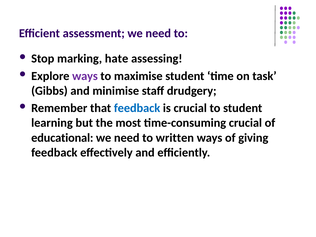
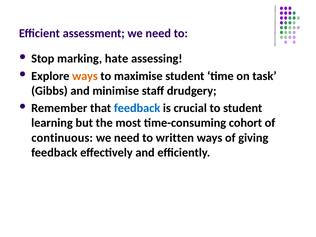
ways at (85, 76) colour: purple -> orange
time-consuming crucial: crucial -> cohort
educational: educational -> continuous
